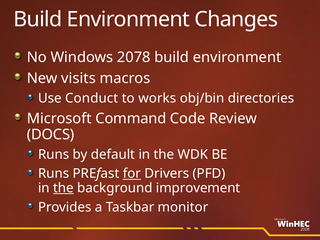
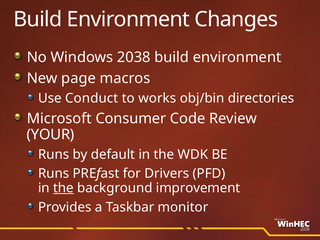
2078: 2078 -> 2038
visits: visits -> page
Command: Command -> Consumer
DOCS: DOCS -> YOUR
for underline: present -> none
